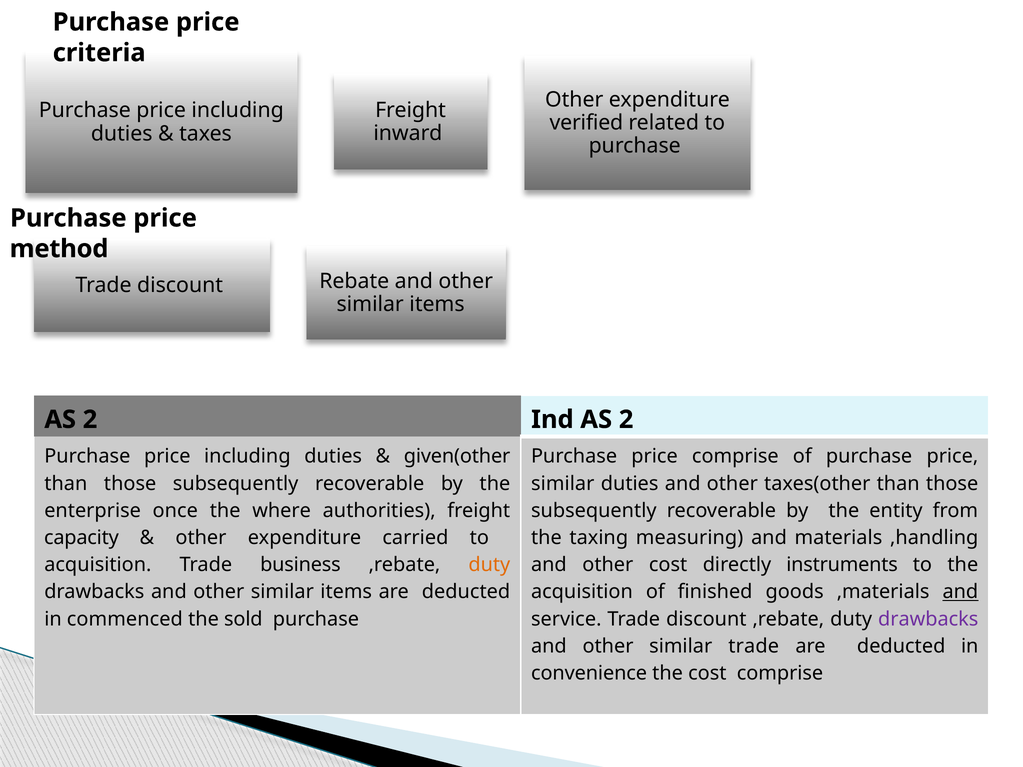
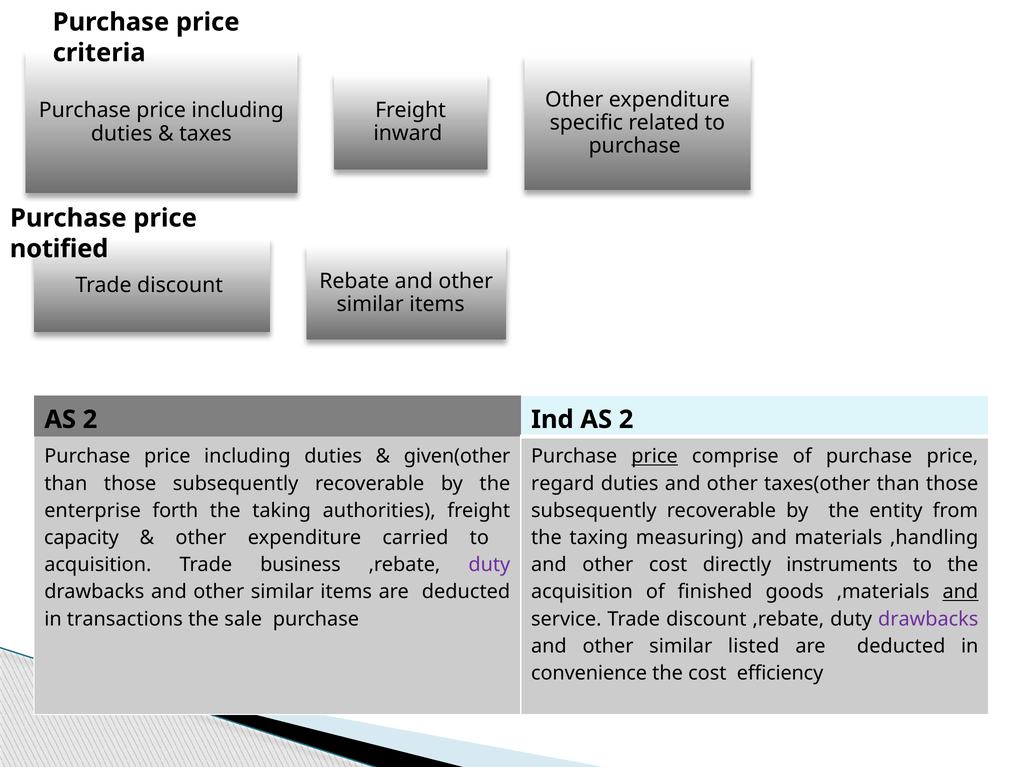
verified: verified -> specific
method: method -> notified
price at (655, 457) underline: none -> present
similar at (563, 484): similar -> regard
once: once -> forth
where: where -> taking
duty at (489, 565) colour: orange -> purple
commenced: commenced -> transactions
sold: sold -> sale
similar trade: trade -> listed
cost comprise: comprise -> efficiency
